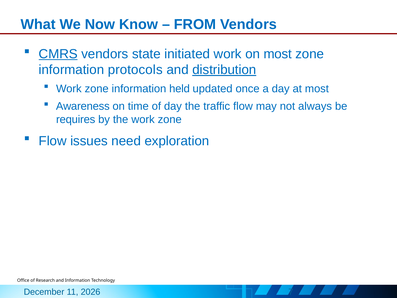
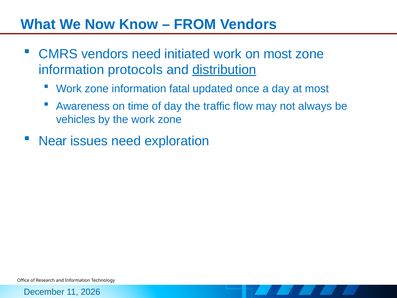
CMRS underline: present -> none
vendors state: state -> need
held: held -> fatal
requires: requires -> vehicles
Flow at (53, 141): Flow -> Near
